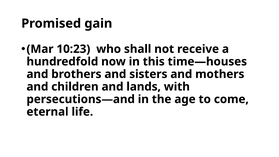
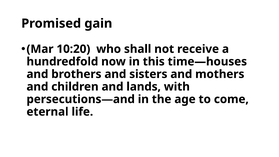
10:23: 10:23 -> 10:20
